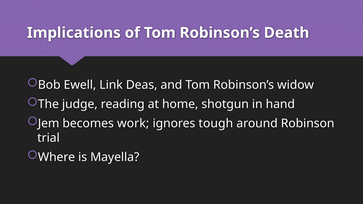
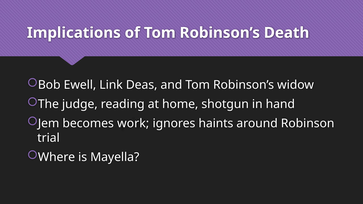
tough: tough -> haints
